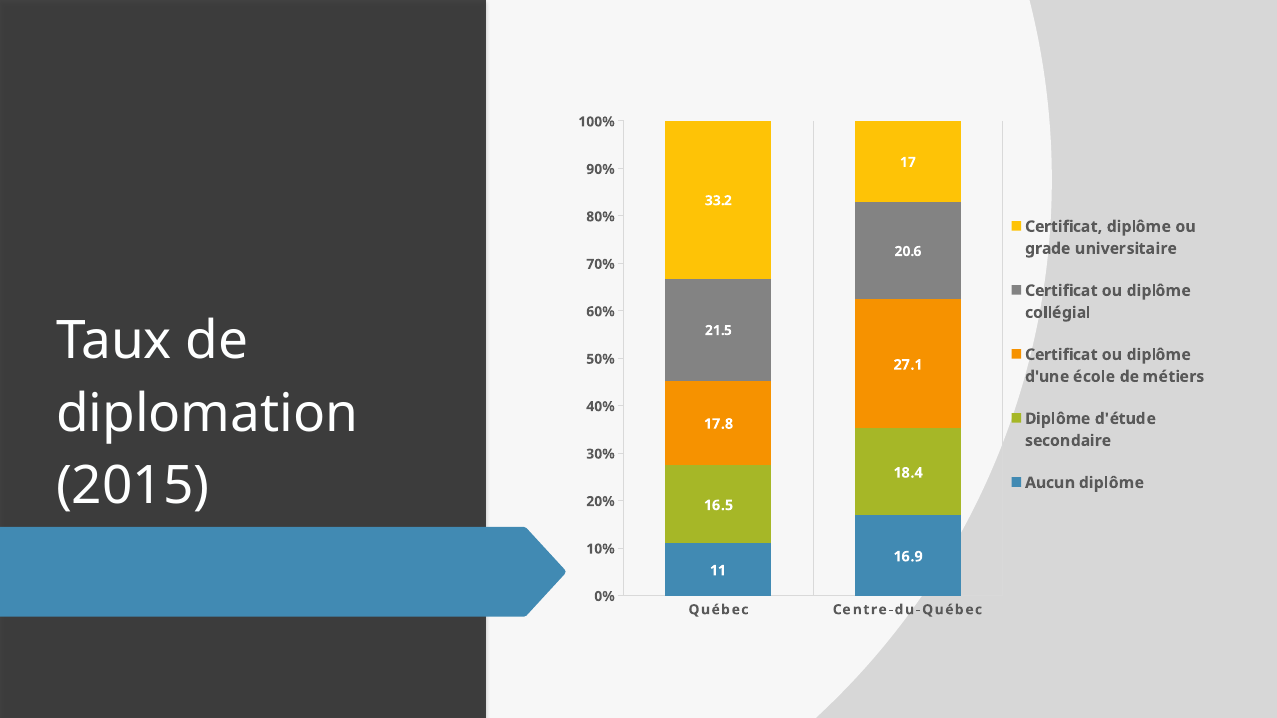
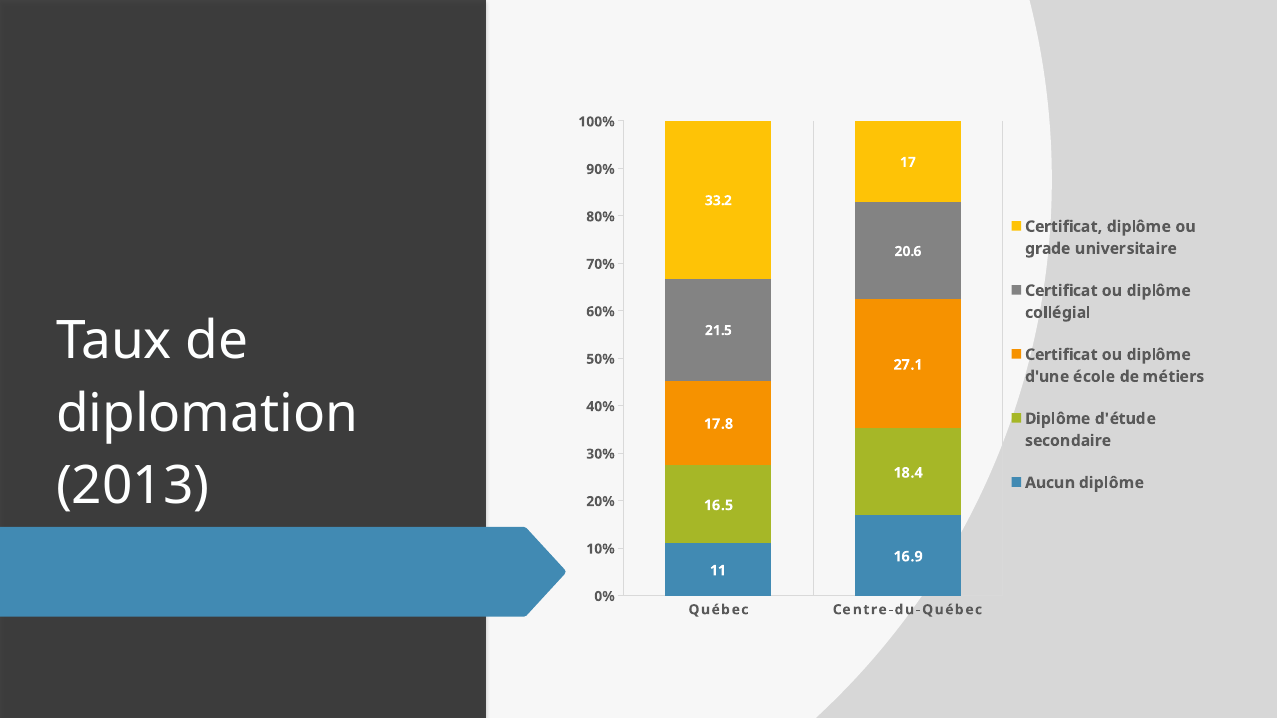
2015: 2015 -> 2013
